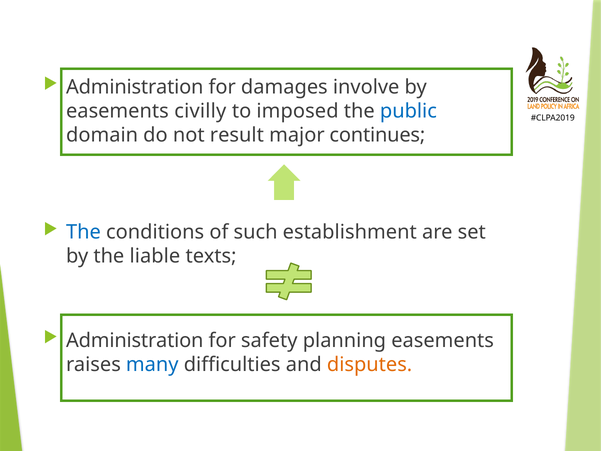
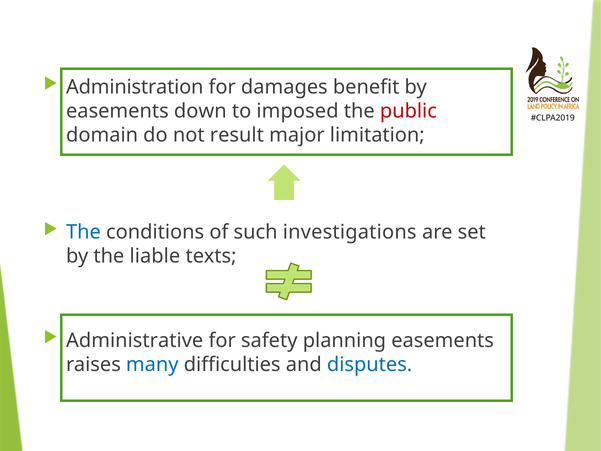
involve: involve -> benefit
civilly: civilly -> down
public colour: blue -> red
continues: continues -> limitation
establishment: establishment -> investigations
Administration at (135, 340): Administration -> Administrative
disputes colour: orange -> blue
